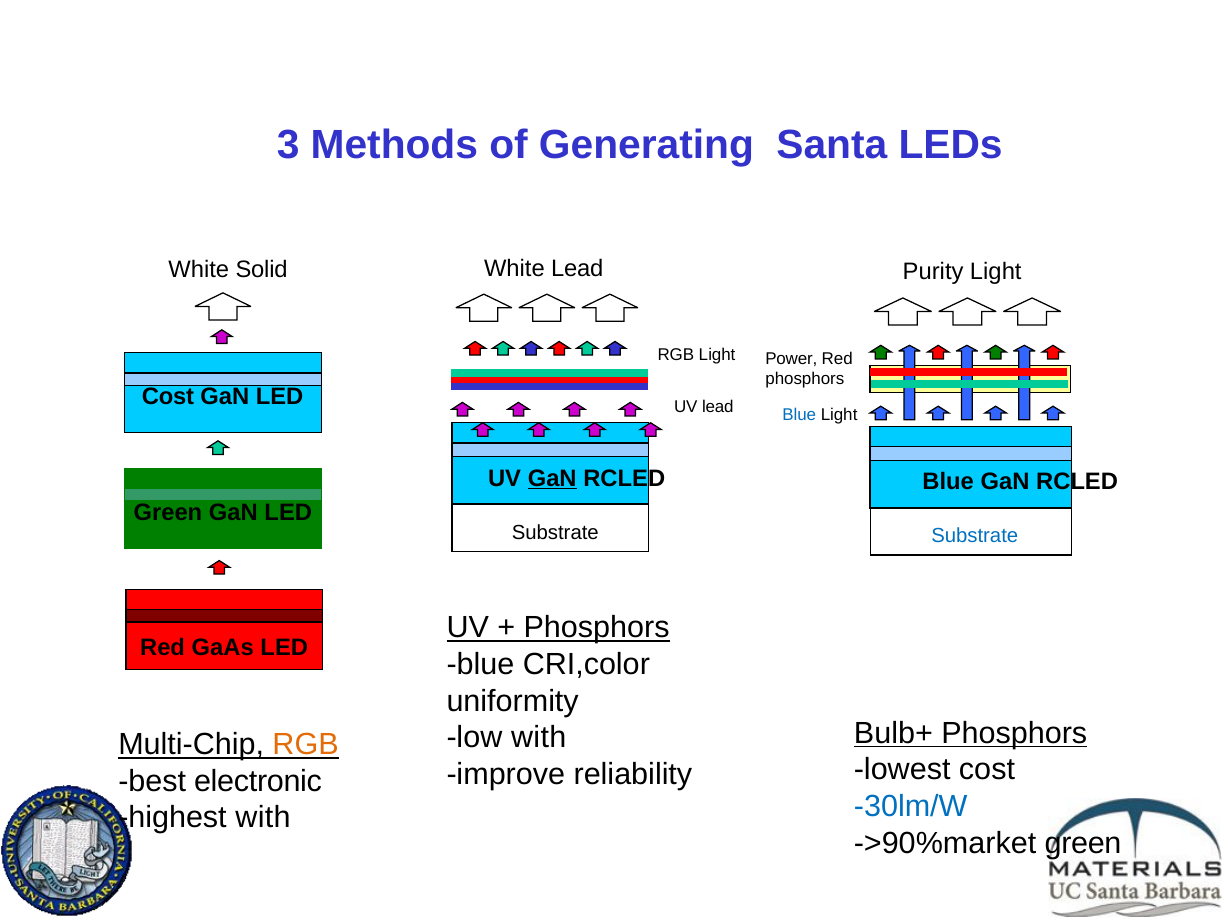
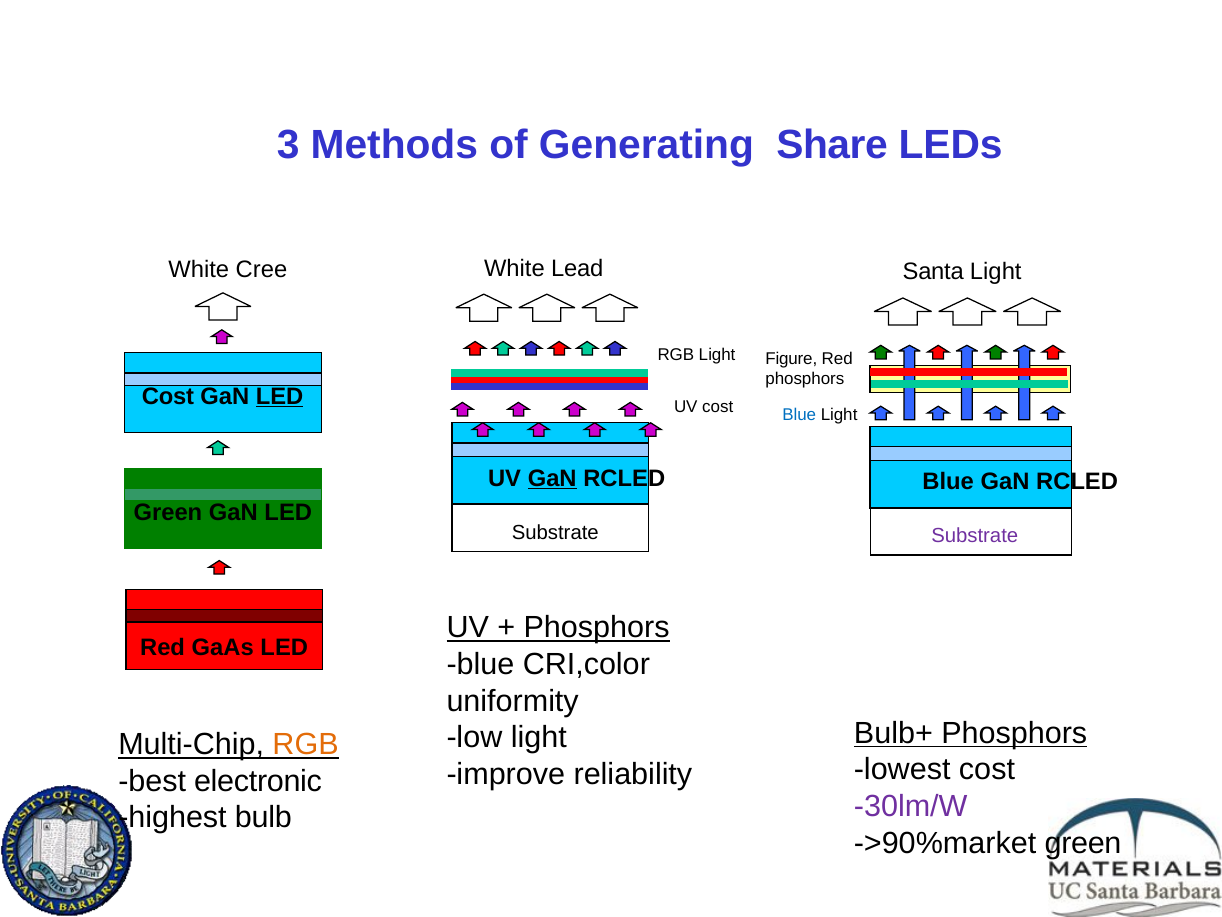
Santa: Santa -> Share
Solid: Solid -> Cree
Purity: Purity -> Santa
Power: Power -> Figure
LED at (280, 396) underline: none -> present
UV lead: lead -> cost
Substrate at (975, 536) colour: blue -> purple
low with: with -> light
-30lm/W colour: blue -> purple
highest with: with -> bulb
